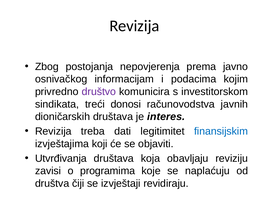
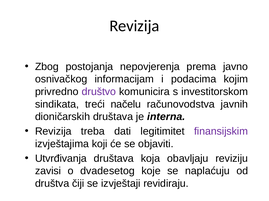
donosi: donosi -> načelu
interes: interes -> interna
finansijskim colour: blue -> purple
programima: programima -> dvadesetog
